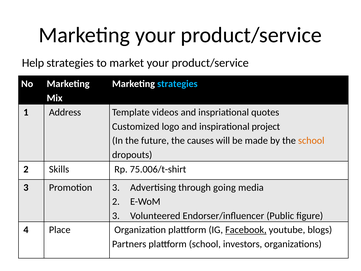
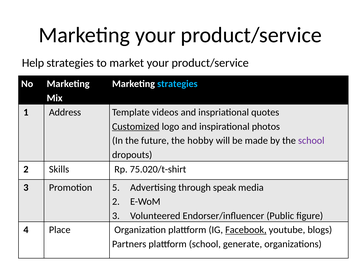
Customized underline: none -> present
project: project -> photos
causes: causes -> hobby
school at (311, 140) colour: orange -> purple
75.006/t-shirt: 75.006/t-shirt -> 75.020/t-shirt
Promotion 3: 3 -> 5
going: going -> speak
investors: investors -> generate
